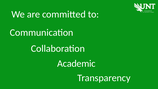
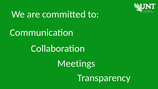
Academic: Academic -> Meetings
